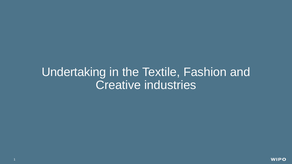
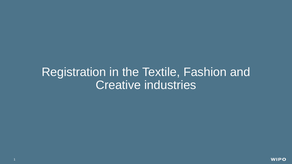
Undertaking: Undertaking -> Registration
